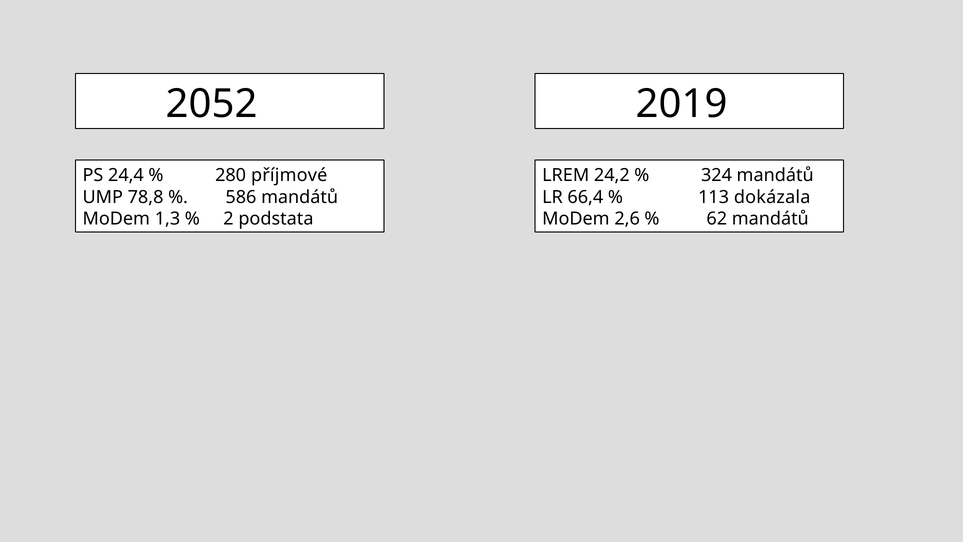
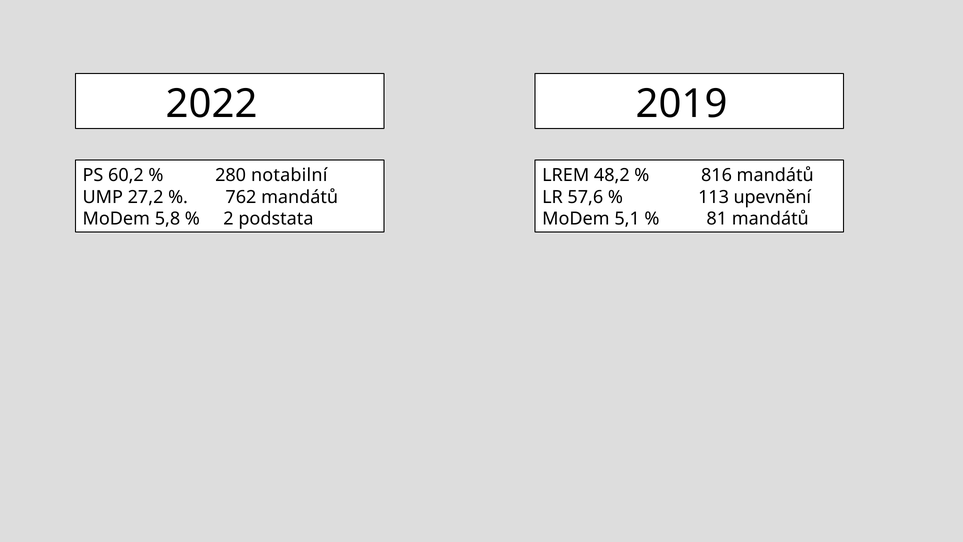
2052: 2052 -> 2022
24,4: 24,4 -> 60,2
příjmové: příjmové -> notabilní
24,2: 24,2 -> 48,2
324: 324 -> 816
78,8: 78,8 -> 27,2
586: 586 -> 762
66,4: 66,4 -> 57,6
dokázala: dokázala -> upevnění
1,3: 1,3 -> 5,8
2,6: 2,6 -> 5,1
62: 62 -> 81
